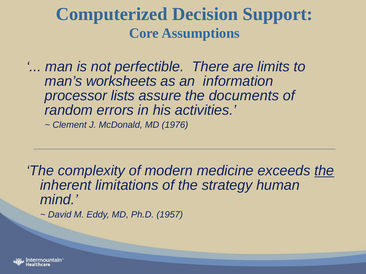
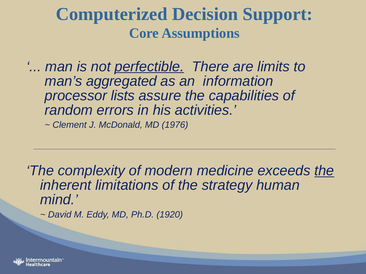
perfectible underline: none -> present
worksheets: worksheets -> aggregated
documents: documents -> capabilities
1957: 1957 -> 1920
